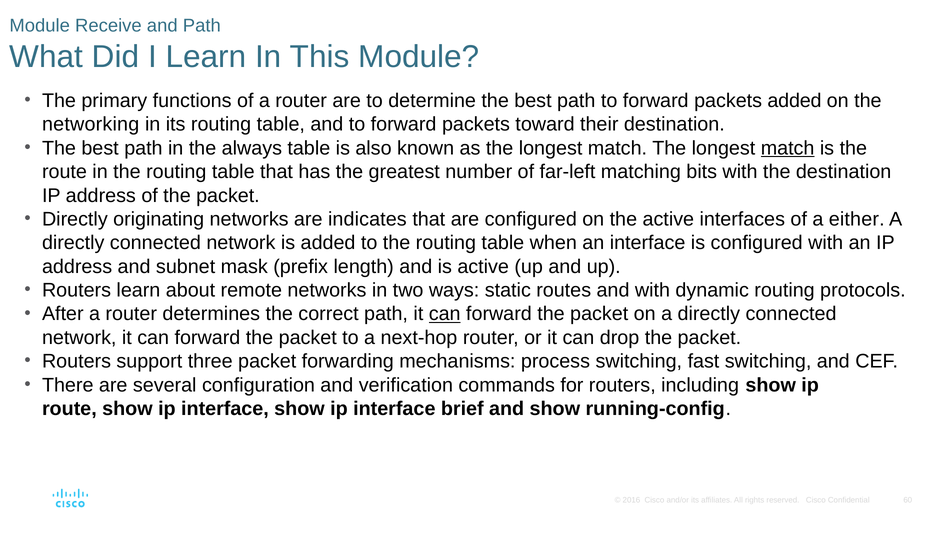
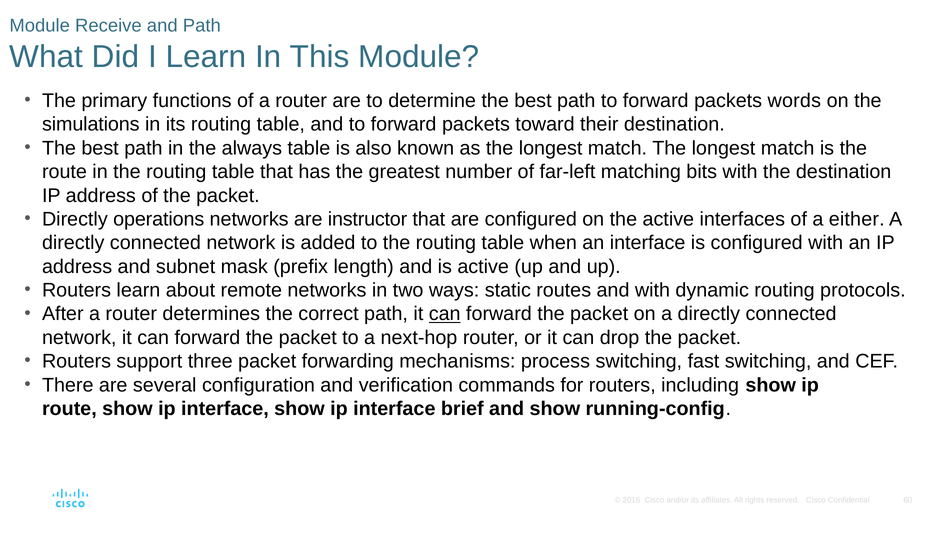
packets added: added -> words
networking: networking -> simulations
match at (788, 148) underline: present -> none
originating: originating -> operations
indicates: indicates -> instructor
